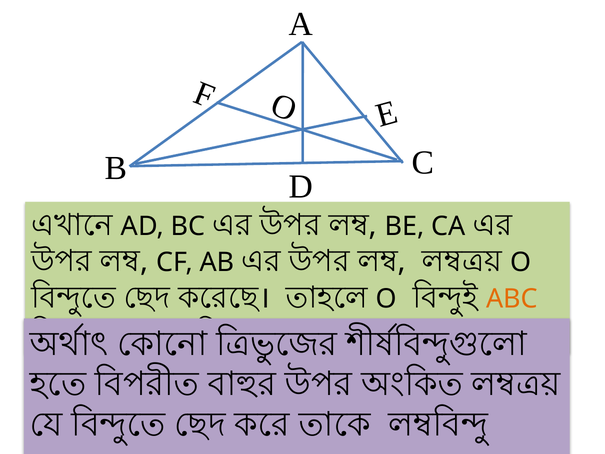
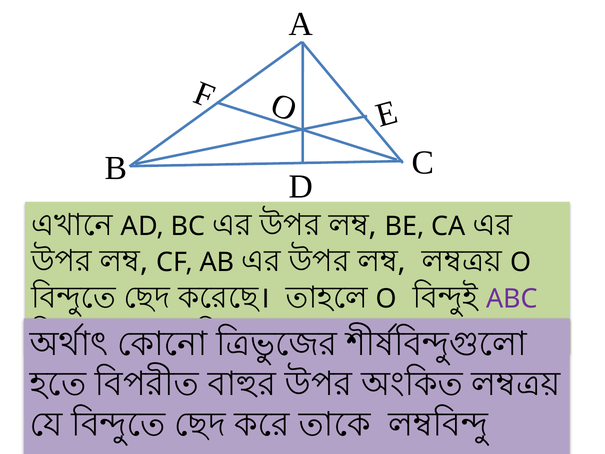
ABC colour: orange -> purple
